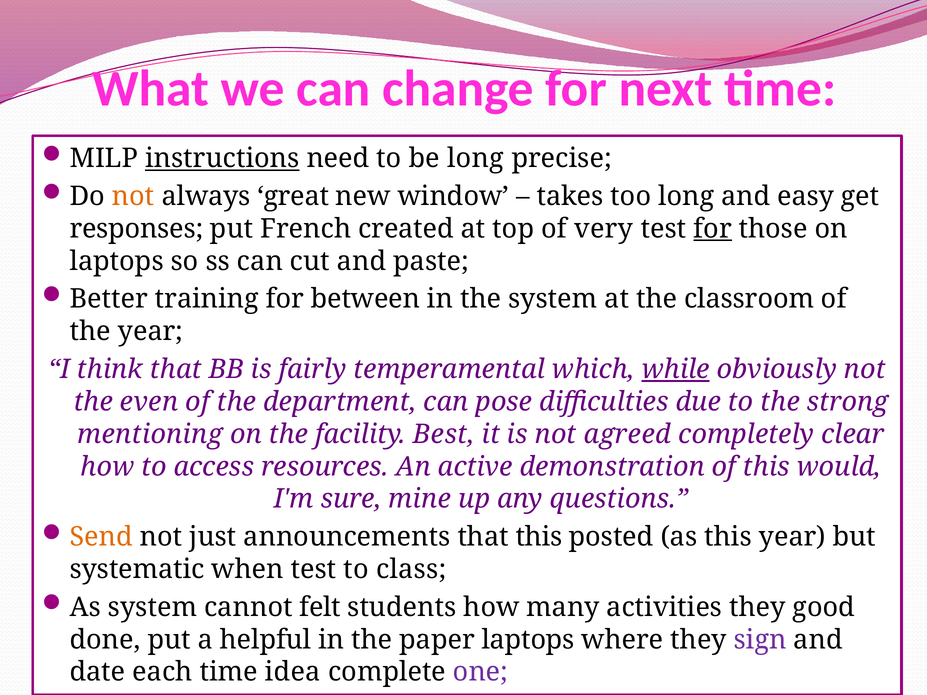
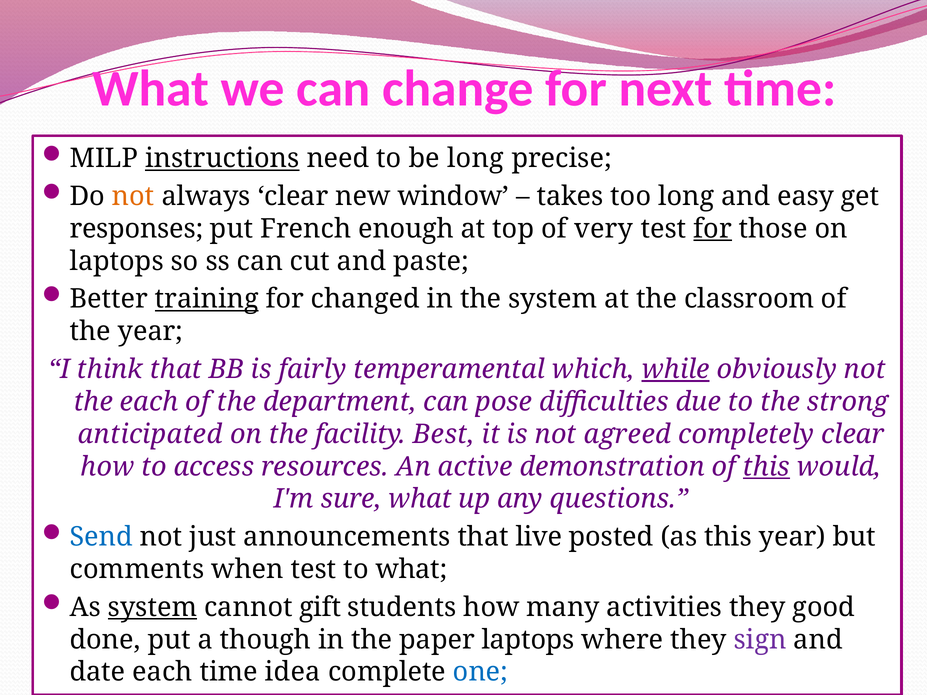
always great: great -> clear
created: created -> enough
training underline: none -> present
between: between -> changed
the even: even -> each
mentioning: mentioning -> anticipated
this at (766, 467) underline: none -> present
sure mine: mine -> what
Send colour: orange -> blue
that this: this -> live
systematic: systematic -> comments
to class: class -> what
system at (153, 607) underline: none -> present
felt: felt -> gift
helpful: helpful -> though
one colour: purple -> blue
